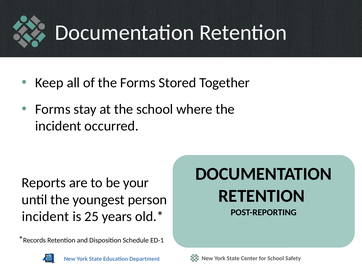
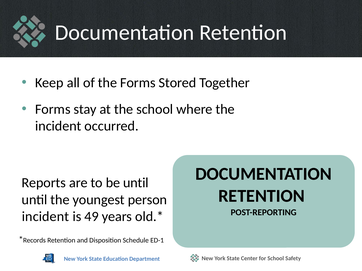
be your: your -> until
25: 25 -> 49
